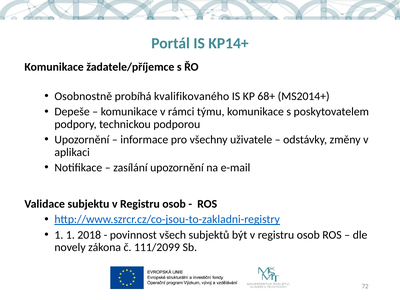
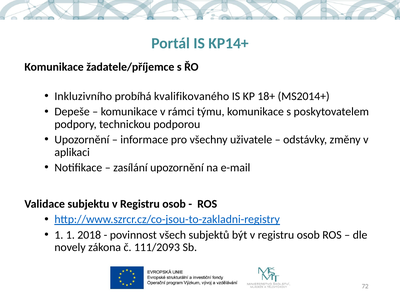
Osobnostně: Osobnostně -> Inkluzivního
68+: 68+ -> 18+
111/2099: 111/2099 -> 111/2093
